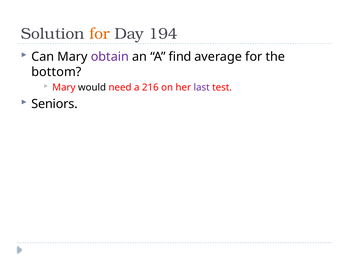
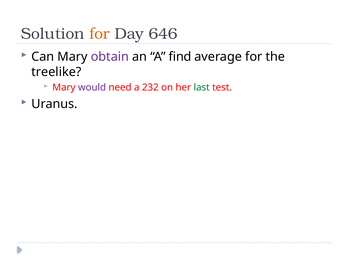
194: 194 -> 646
bottom: bottom -> treelike
would colour: black -> purple
216: 216 -> 232
last colour: purple -> green
Seniors: Seniors -> Uranus
